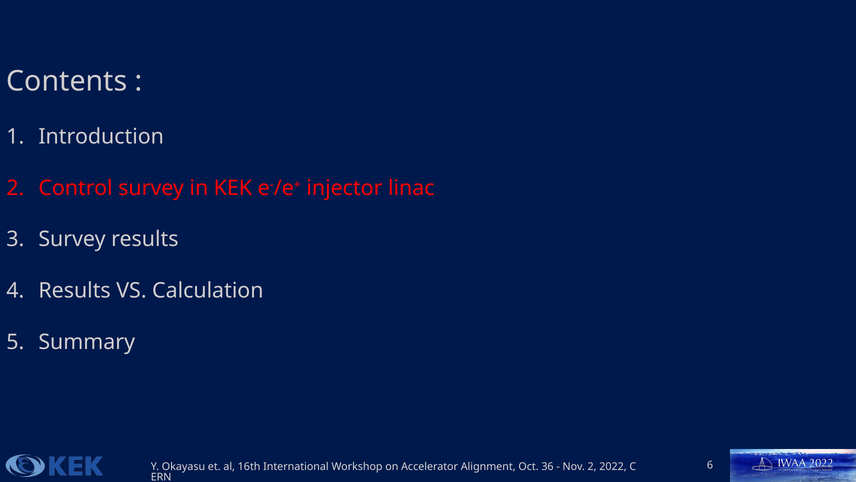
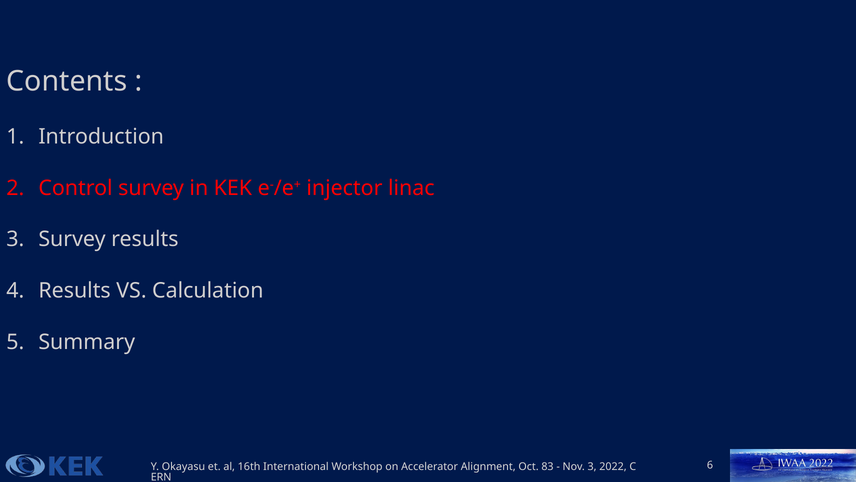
36: 36 -> 83
Nov 2: 2 -> 3
